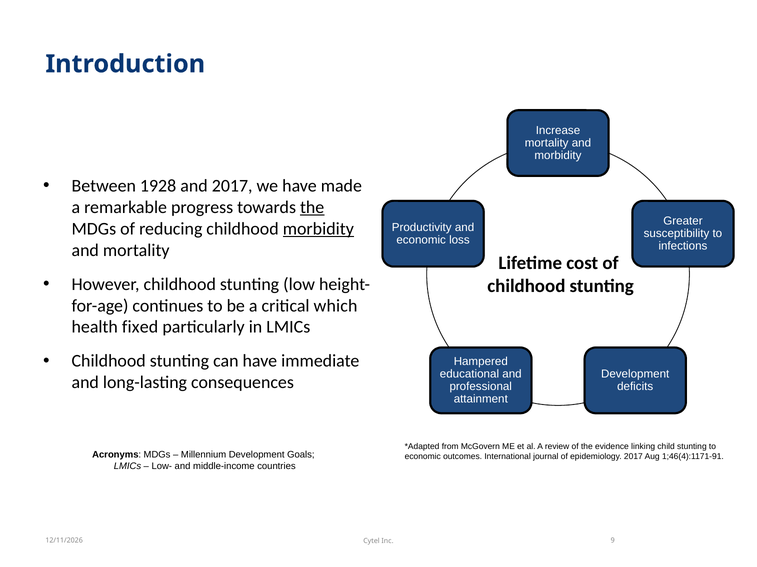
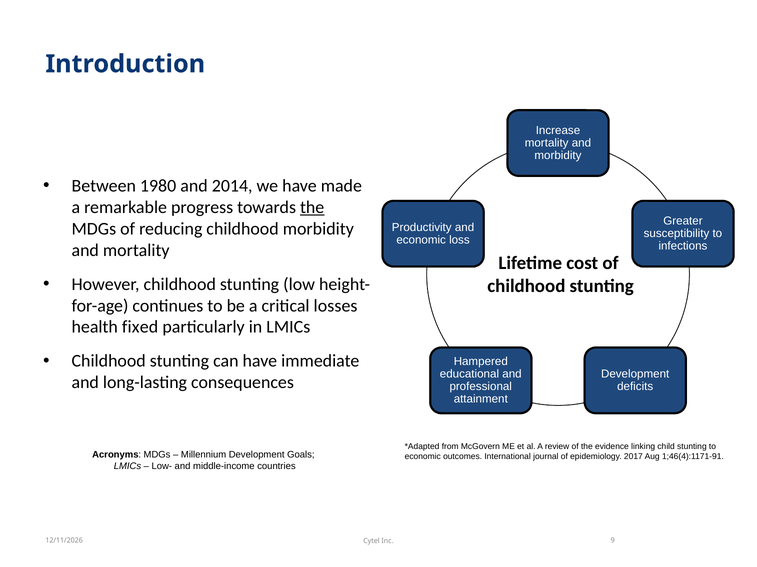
1928: 1928 -> 1980
and 2017: 2017 -> 2014
morbidity at (318, 229) underline: present -> none
which: which -> losses
